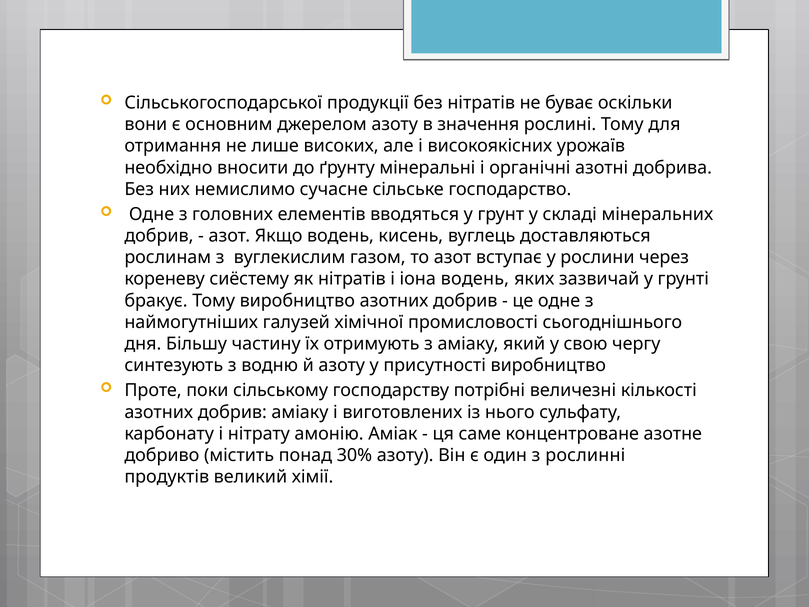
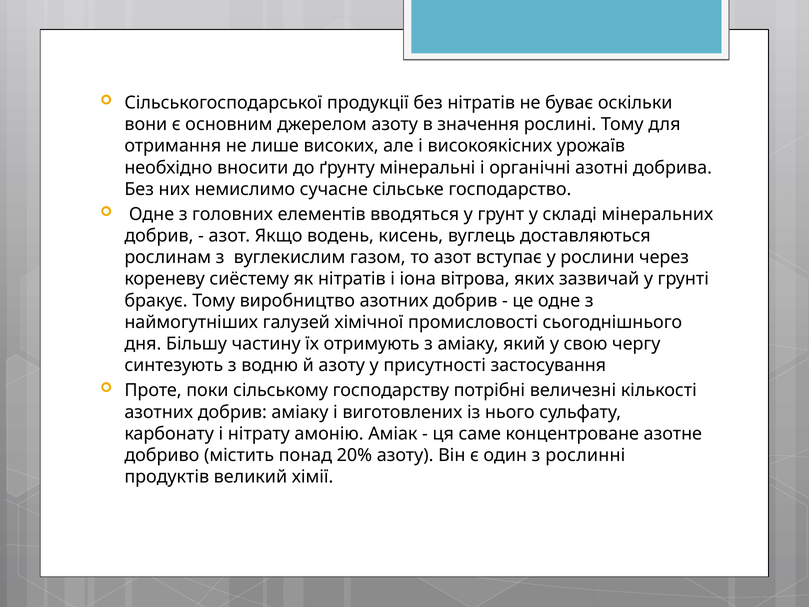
іона водень: водень -> вітрова
присутності виробництво: виробництво -> застосування
30%: 30% -> 20%
